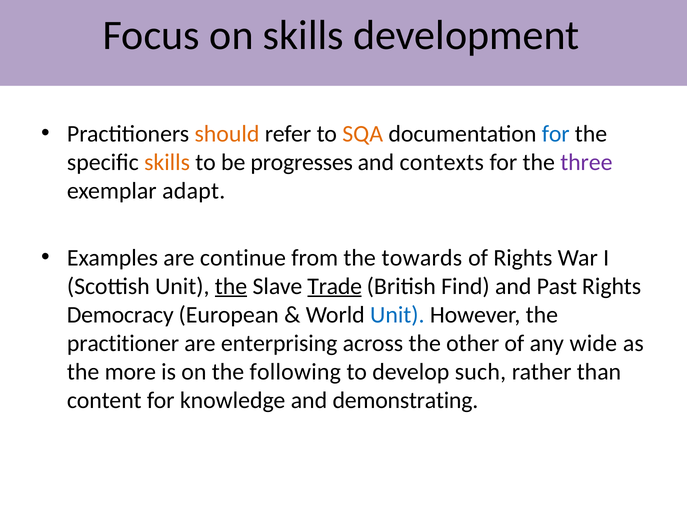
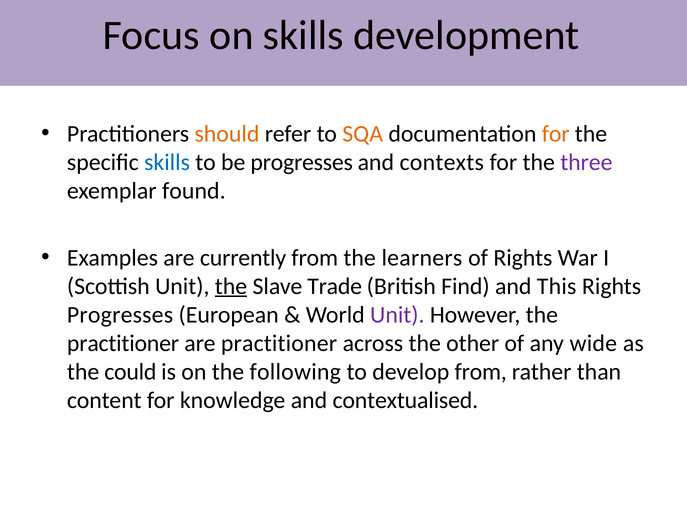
for at (556, 134) colour: blue -> orange
skills at (167, 162) colour: orange -> blue
adapt: adapt -> found
continue: continue -> currently
towards: towards -> learners
Trade underline: present -> none
Past: Past -> This
Democracy at (120, 315): Democracy -> Progresses
Unit at (397, 315) colour: blue -> purple
are enterprising: enterprising -> practitioner
more: more -> could
develop such: such -> from
demonstrating: demonstrating -> contextualised
